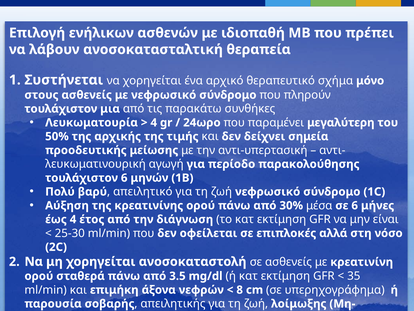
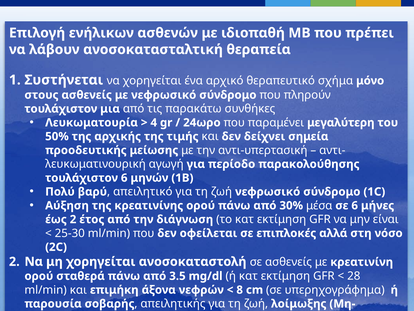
έως 4: 4 -> 2
35: 35 -> 28
